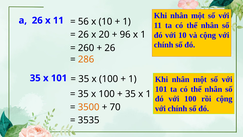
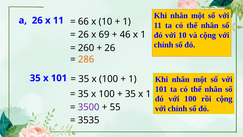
56: 56 -> 66
20: 20 -> 69
96: 96 -> 46
3500 colour: orange -> purple
70: 70 -> 55
